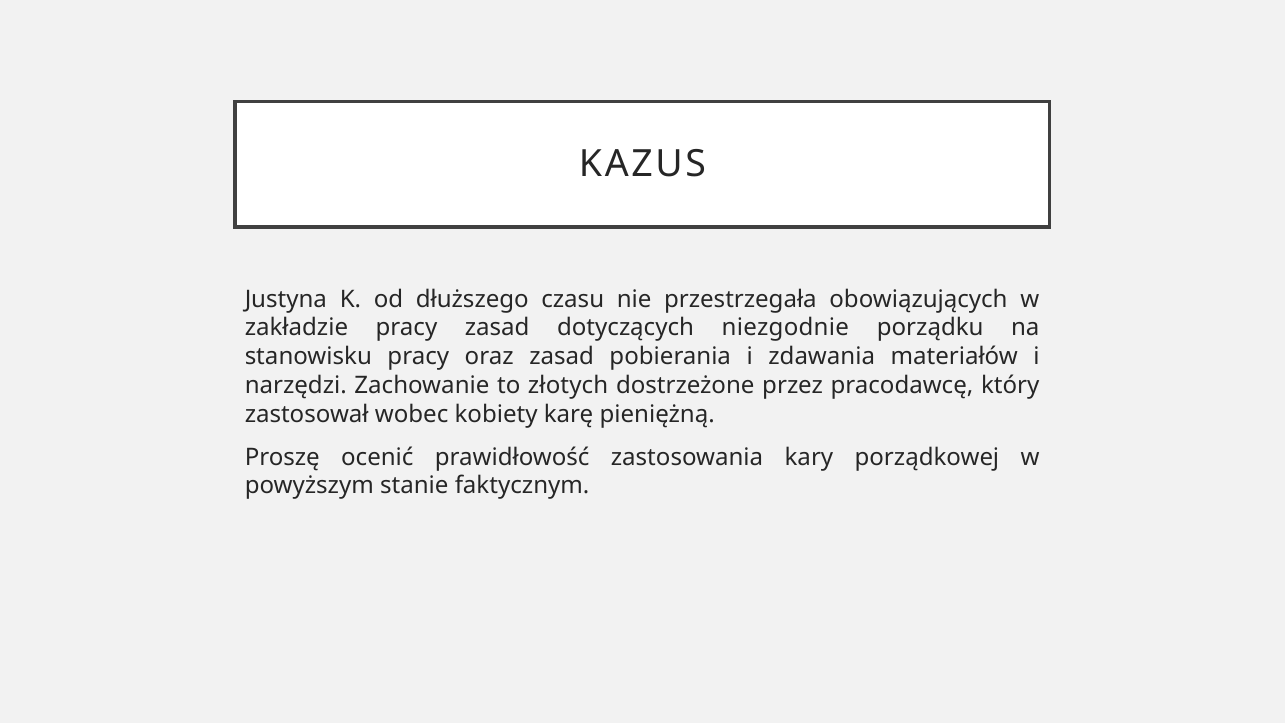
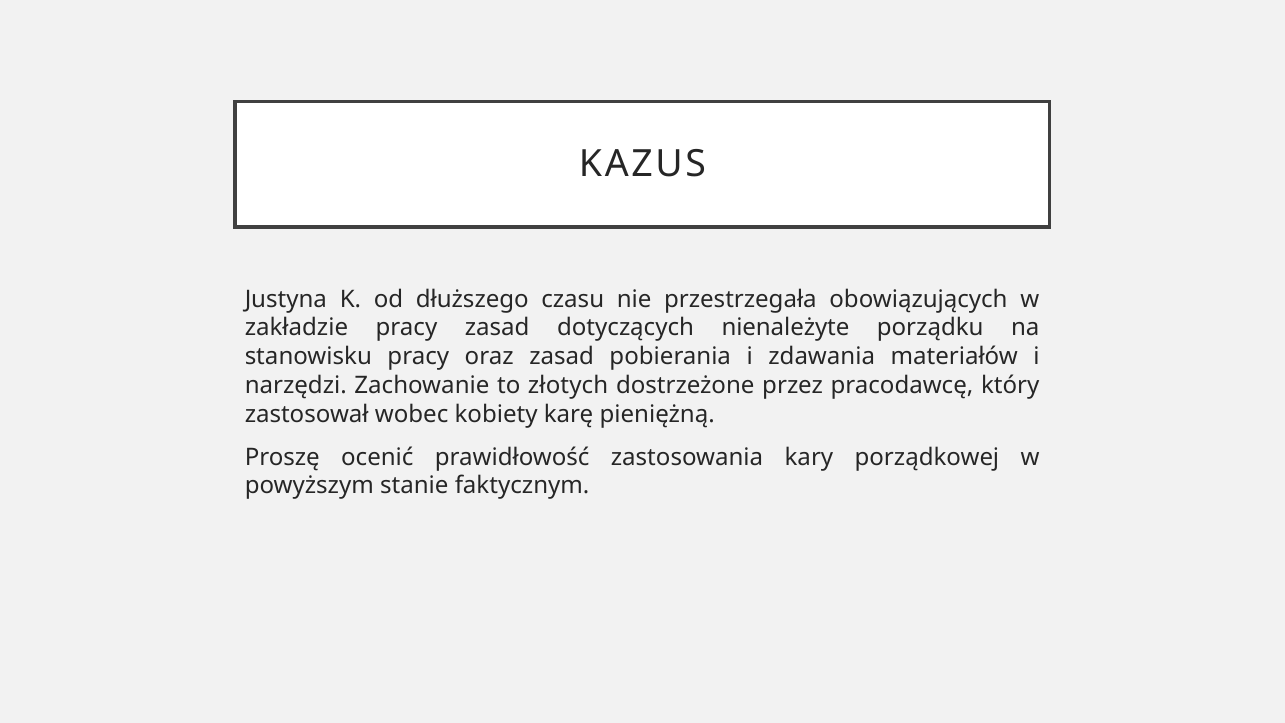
niezgodnie: niezgodnie -> nienależyte
